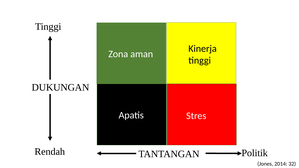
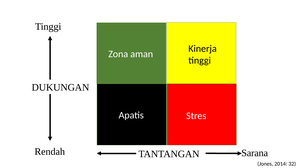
Politik: Politik -> Sarana
